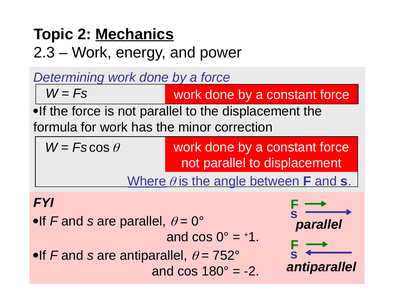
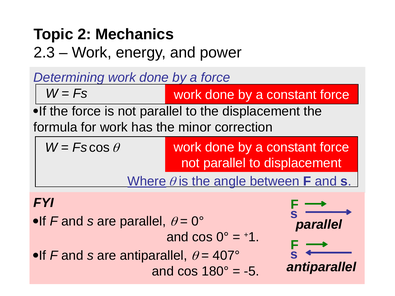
Mechanics underline: present -> none
752°: 752° -> 407°
-2: -2 -> -5
